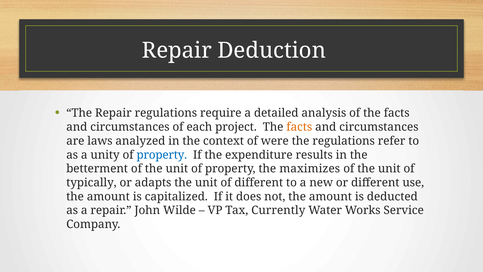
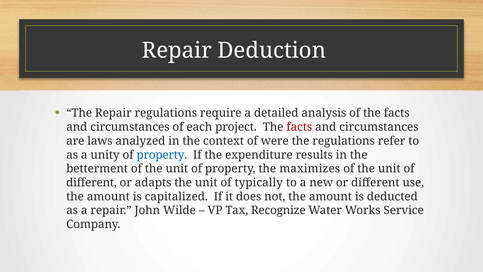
facts at (299, 127) colour: orange -> red
typically at (91, 182): typically -> different
of different: different -> typically
Currently: Currently -> Recognize
